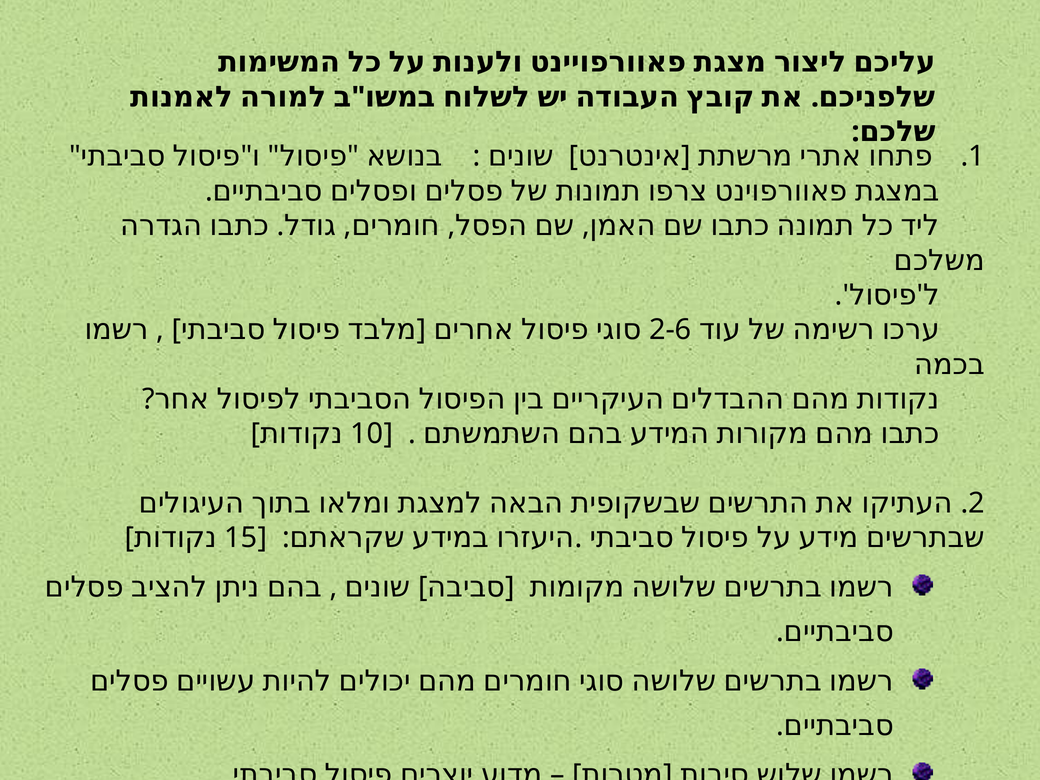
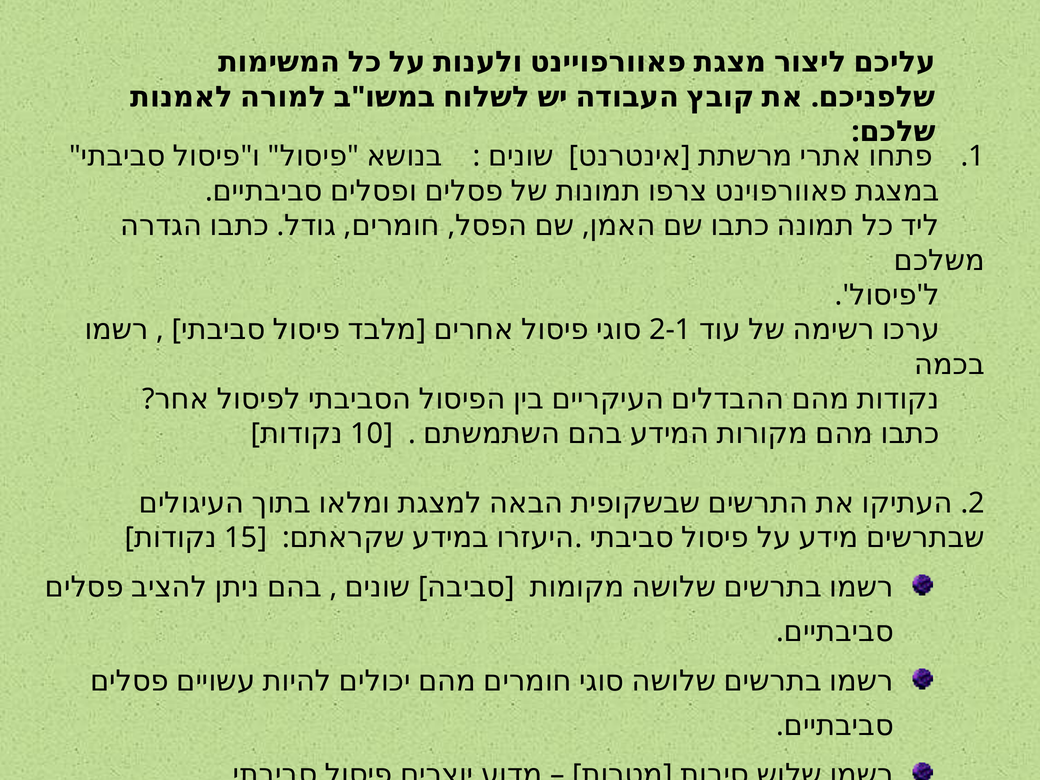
2-6: 2-6 -> 2-1
